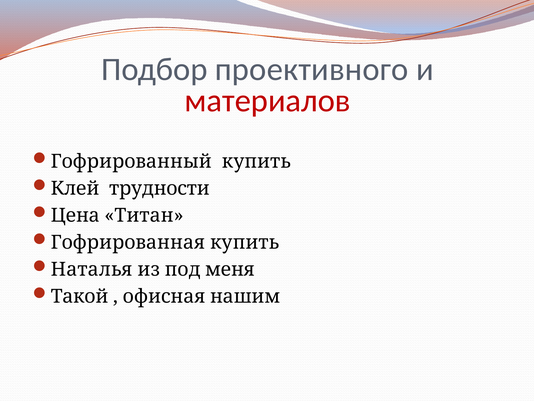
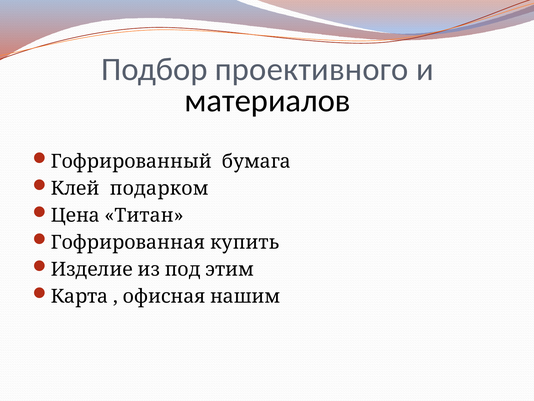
материалов colour: red -> black
Гофрированный купить: купить -> бумага
трудности: трудности -> подарком
Наталья: Наталья -> Изделие
меня: меня -> этим
Такой: Такой -> Карта
